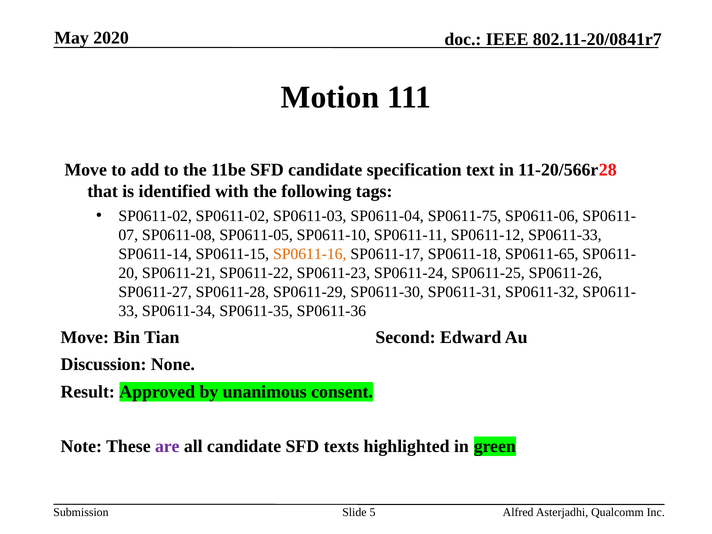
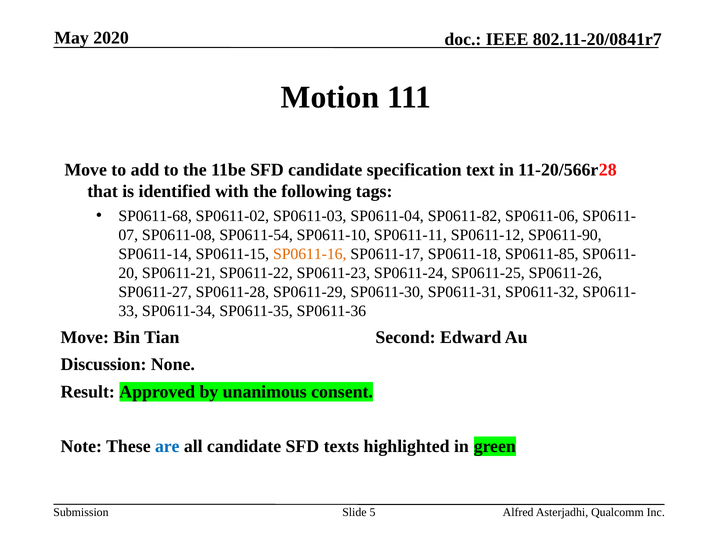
SP0611-02 at (155, 216): SP0611-02 -> SP0611-68
SP0611-75: SP0611-75 -> SP0611-82
SP0611-05: SP0611-05 -> SP0611-54
SP0611-33: SP0611-33 -> SP0611-90
SP0611-65: SP0611-65 -> SP0611-85
are colour: purple -> blue
